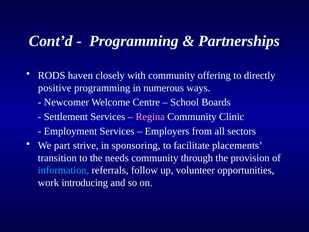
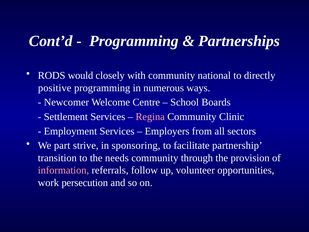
haven: haven -> would
offering: offering -> national
placements: placements -> partnership
information colour: light blue -> pink
introducing: introducing -> persecution
